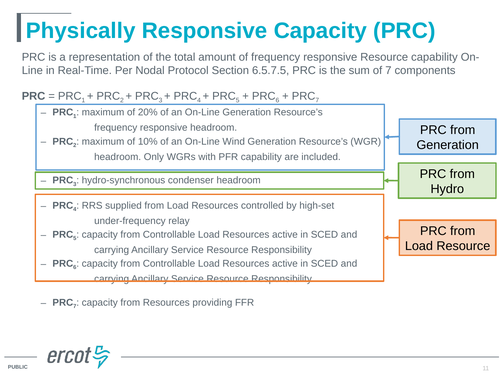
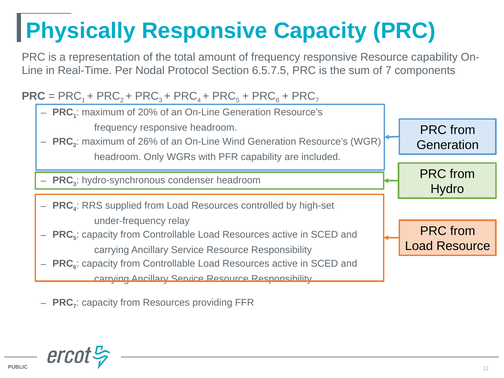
10%: 10% -> 26%
